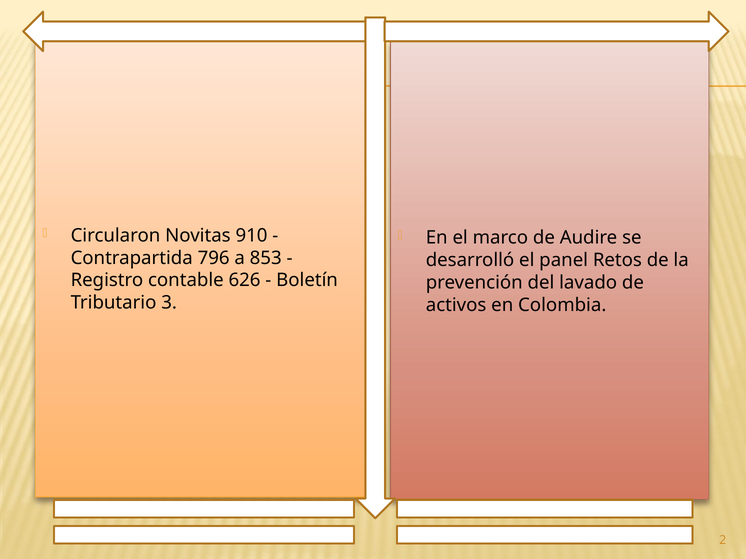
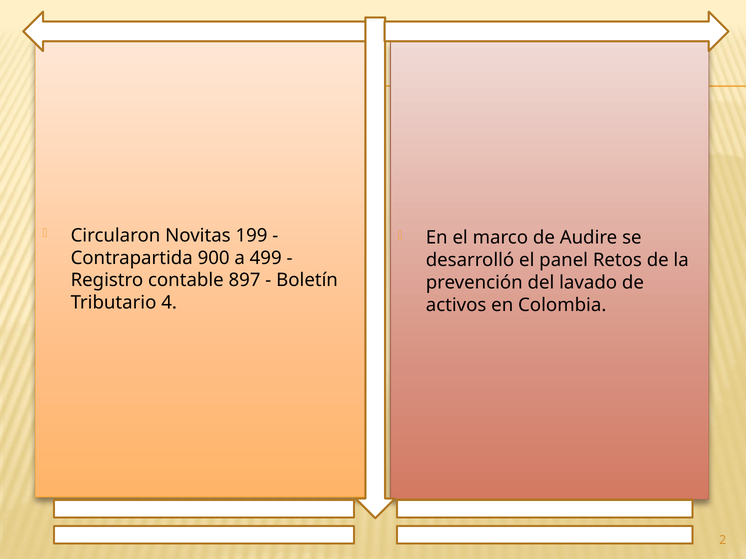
910: 910 -> 199
796: 796 -> 900
853: 853 -> 499
626: 626 -> 897
3: 3 -> 4
